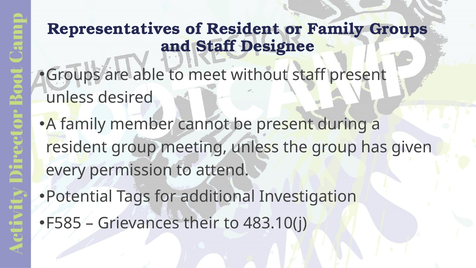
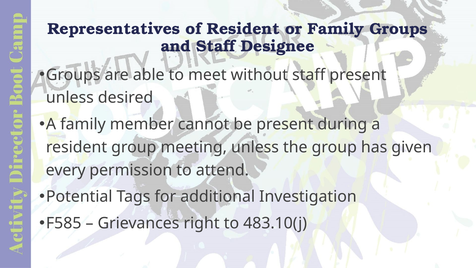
their: their -> right
